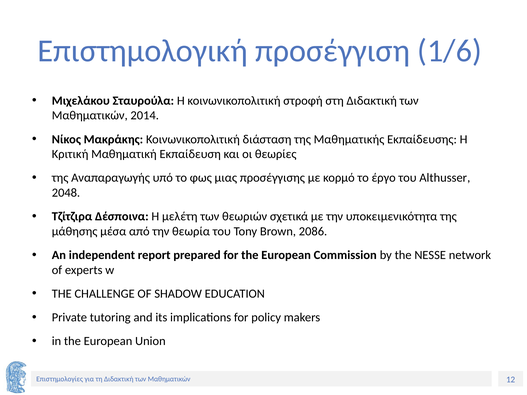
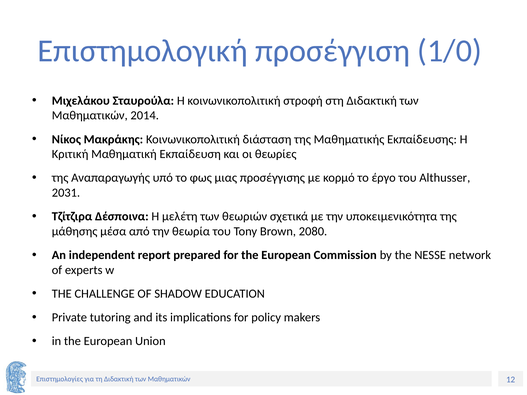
1/6: 1/6 -> 1/0
2048: 2048 -> 2031
2086: 2086 -> 2080
